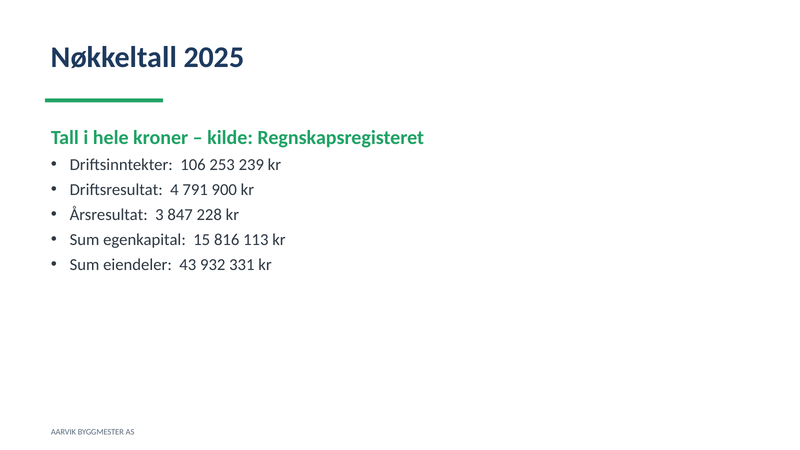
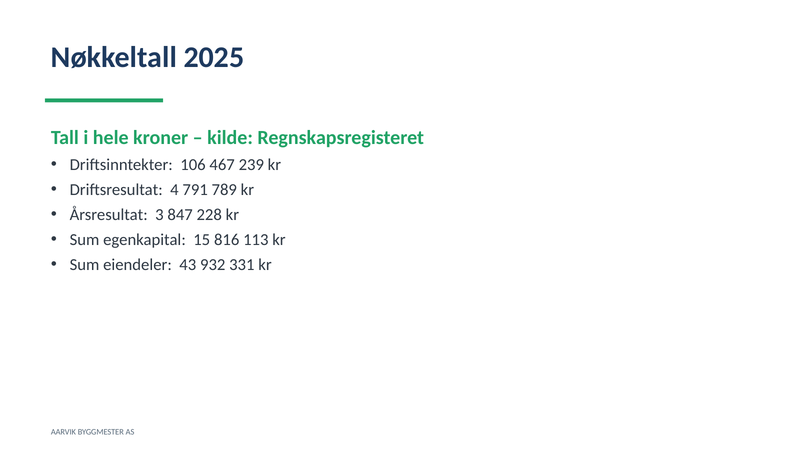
253: 253 -> 467
900: 900 -> 789
